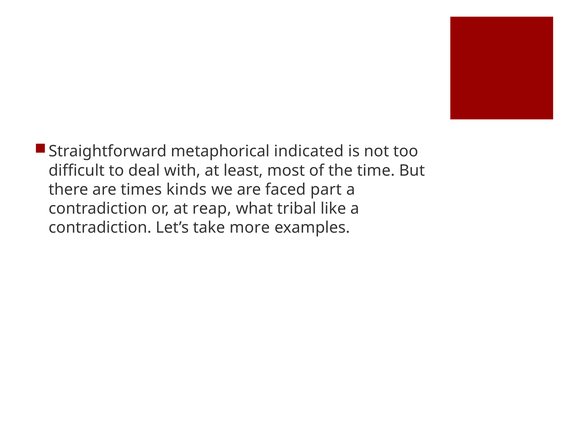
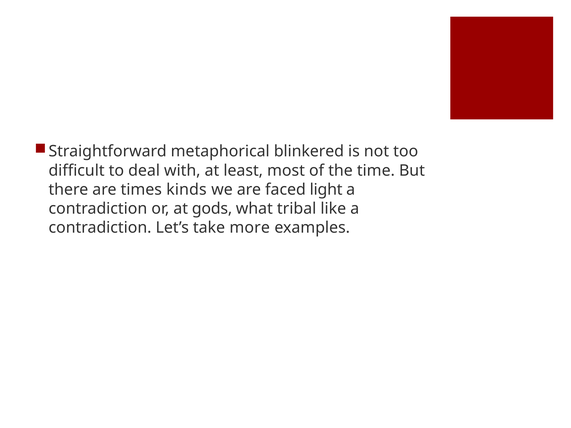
indicated: indicated -> blinkered
part: part -> light
reap: reap -> gods
